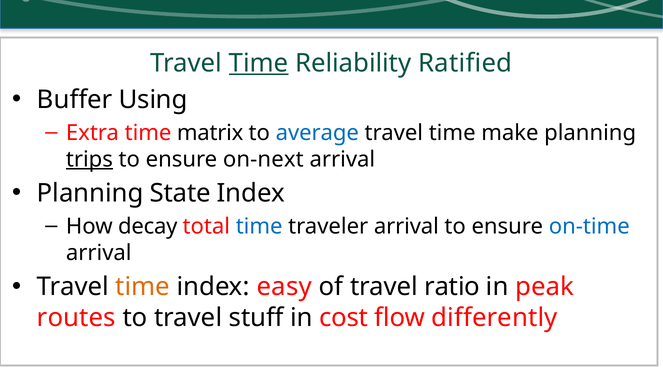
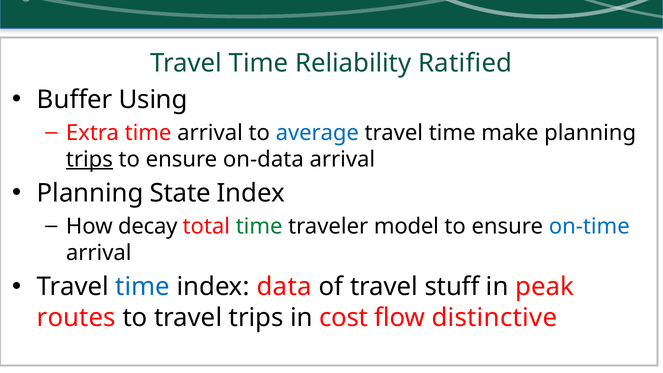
Time at (259, 63) underline: present -> none
time matrix: matrix -> arrival
on-next: on-next -> on-data
time at (259, 226) colour: blue -> green
traveler arrival: arrival -> model
time at (143, 287) colour: orange -> blue
easy: easy -> data
ratio: ratio -> stuff
travel stuff: stuff -> trips
differently: differently -> distinctive
